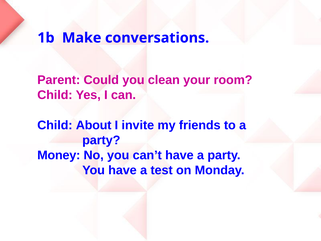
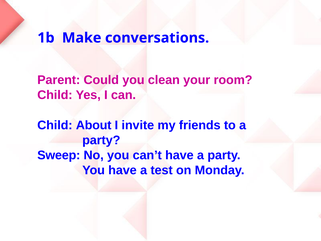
Money: Money -> Sweep
